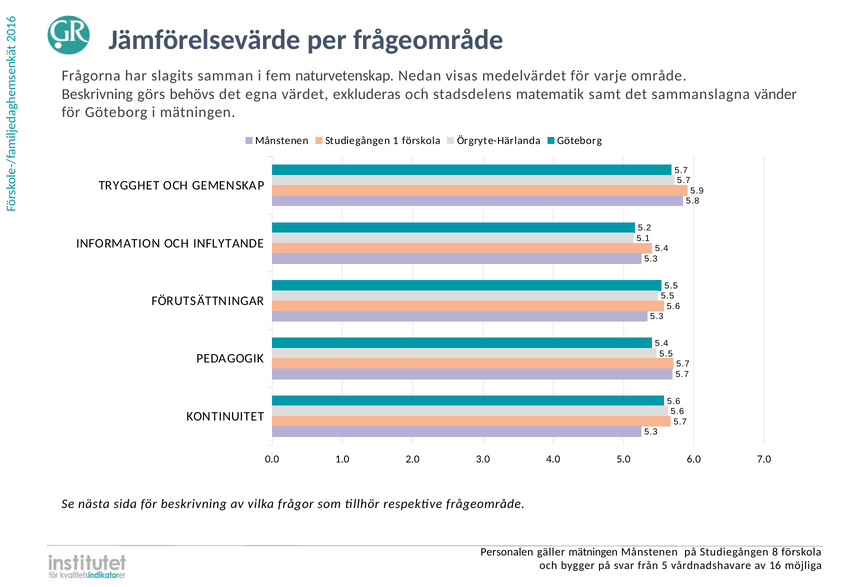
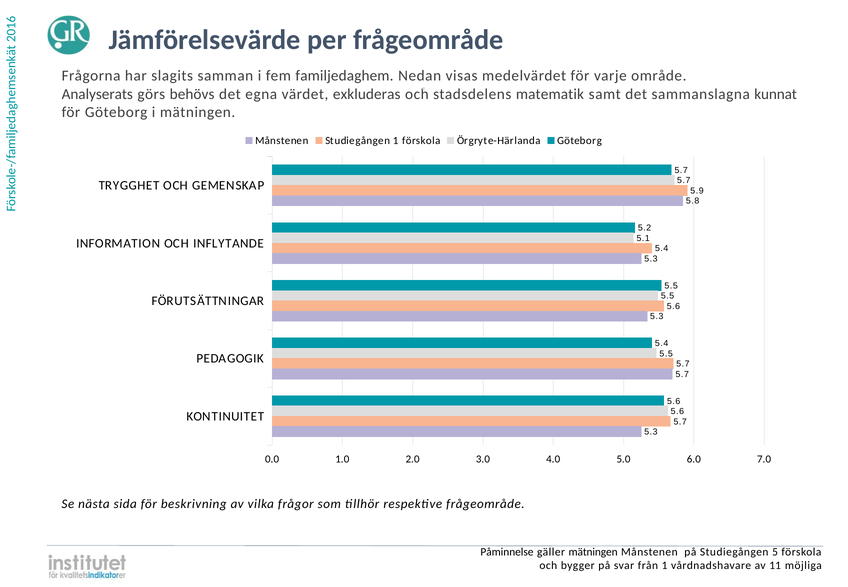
naturvetenskap: naturvetenskap -> familjedaghem
Beskrivning at (97, 94): Beskrivning -> Analyserats
vänder: vänder -> kunnat
Personalen: Personalen -> Påminnelse
8: 8 -> 5
från 5: 5 -> 1
16: 16 -> 11
